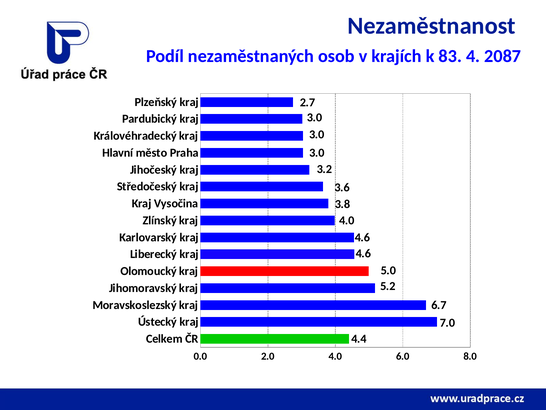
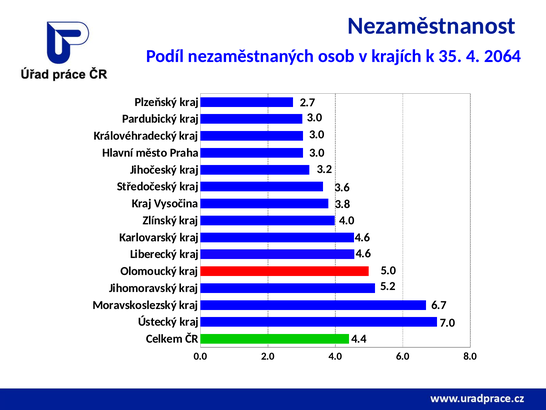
83: 83 -> 35
2087: 2087 -> 2064
